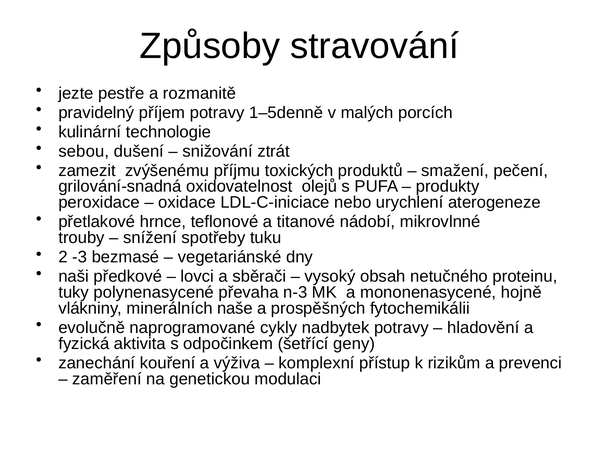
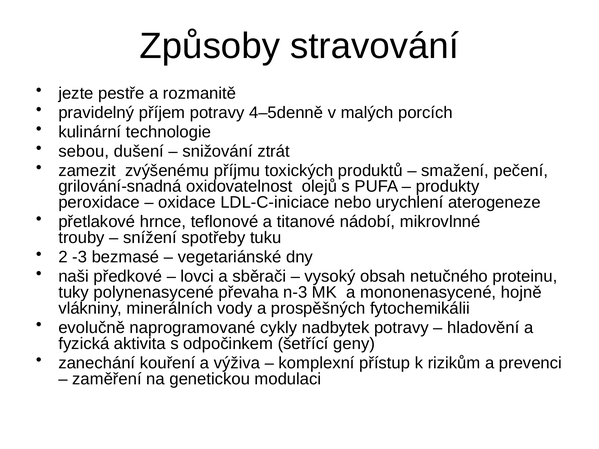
1–5denně: 1–5denně -> 4–5denně
naše: naše -> vody
